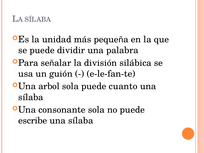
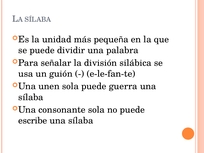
arbol: arbol -> unen
cuanto: cuanto -> guerra
